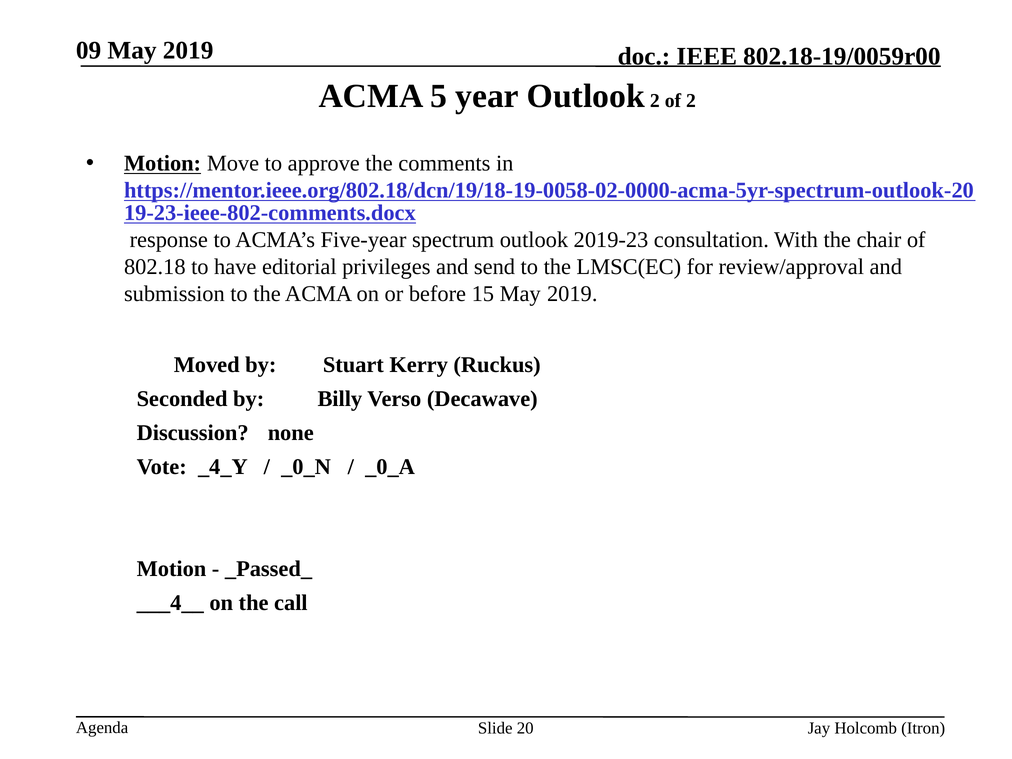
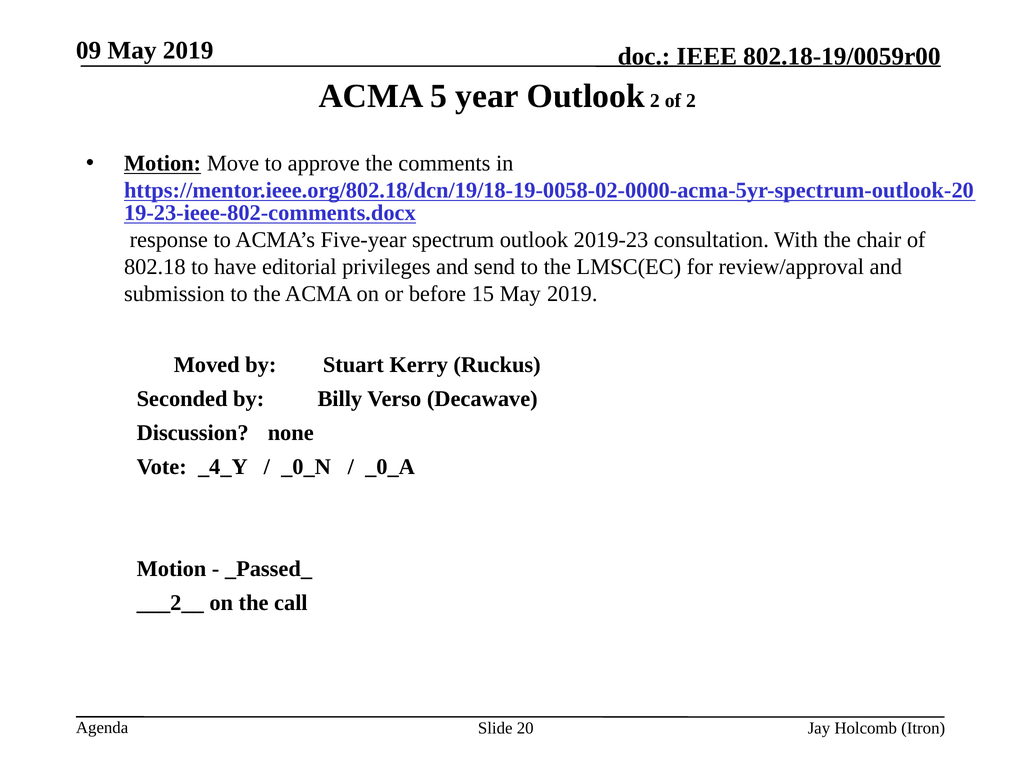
___4__: ___4__ -> ___2__
